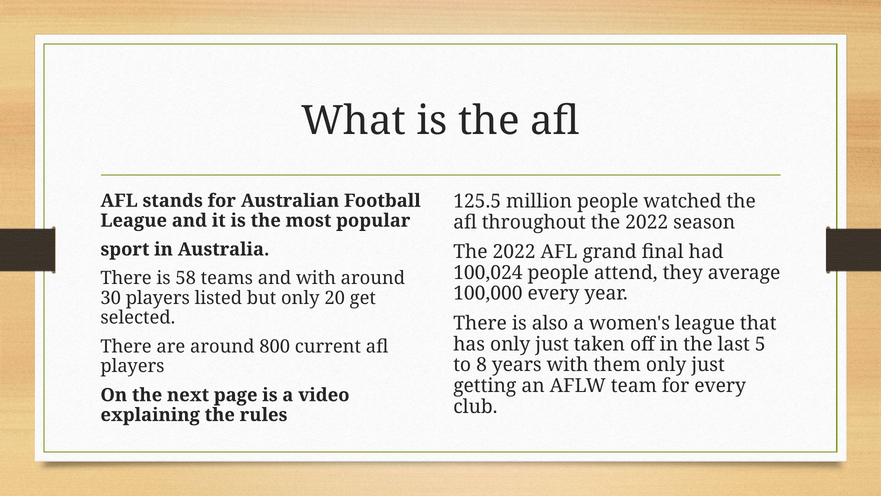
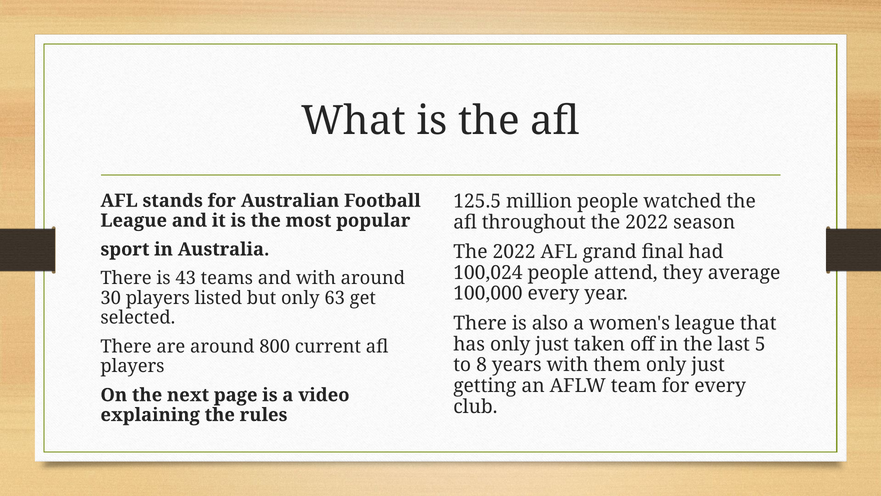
58: 58 -> 43
20: 20 -> 63
